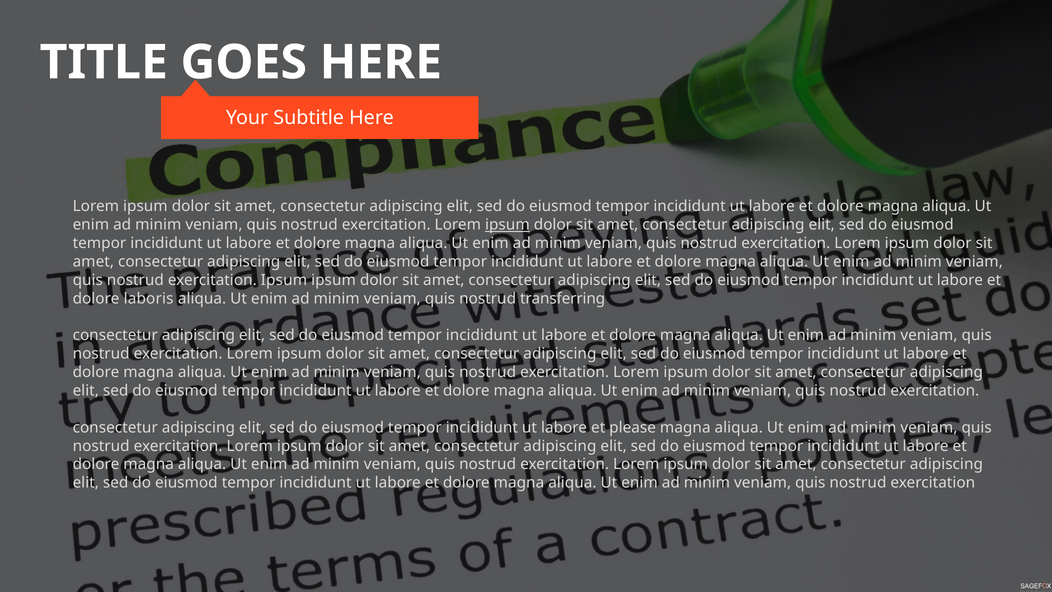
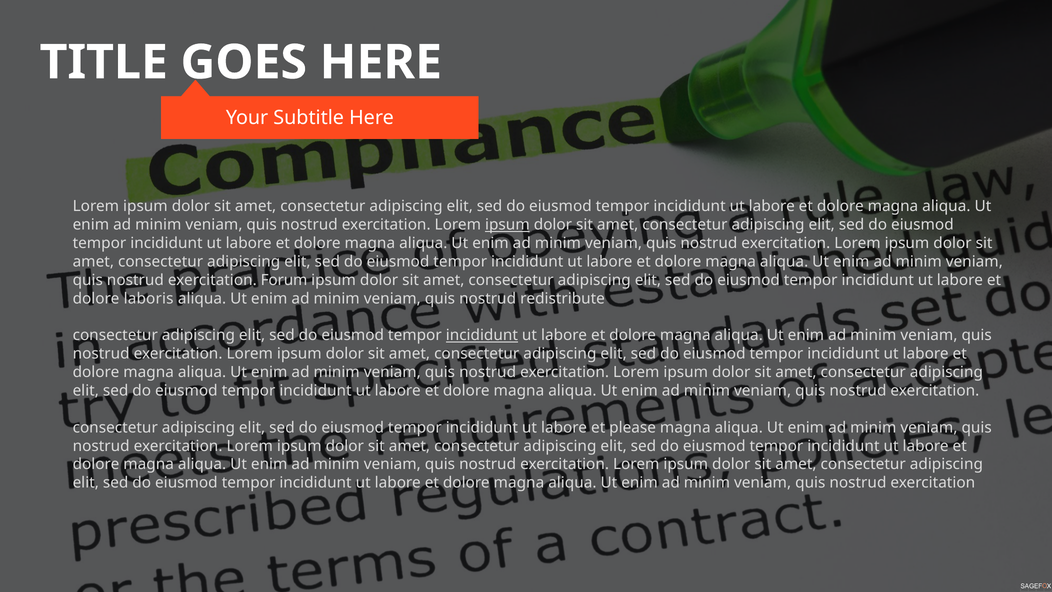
exercitation Ipsum: Ipsum -> Forum
transferring: transferring -> redistribute
incididunt at (482, 335) underline: none -> present
